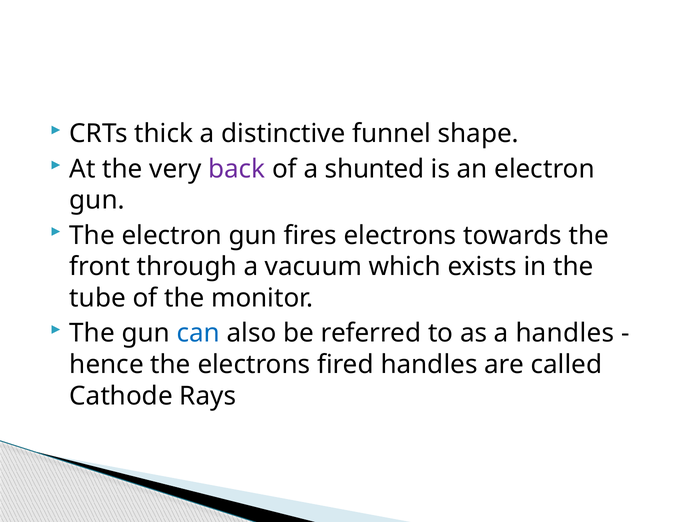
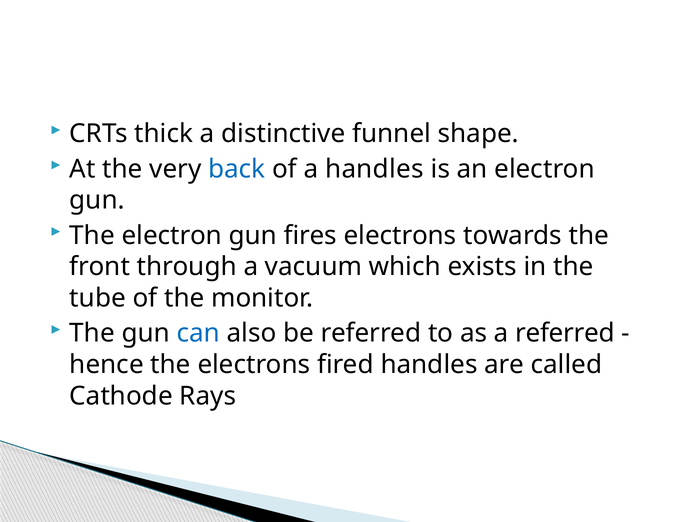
back colour: purple -> blue
a shunted: shunted -> handles
a handles: handles -> referred
